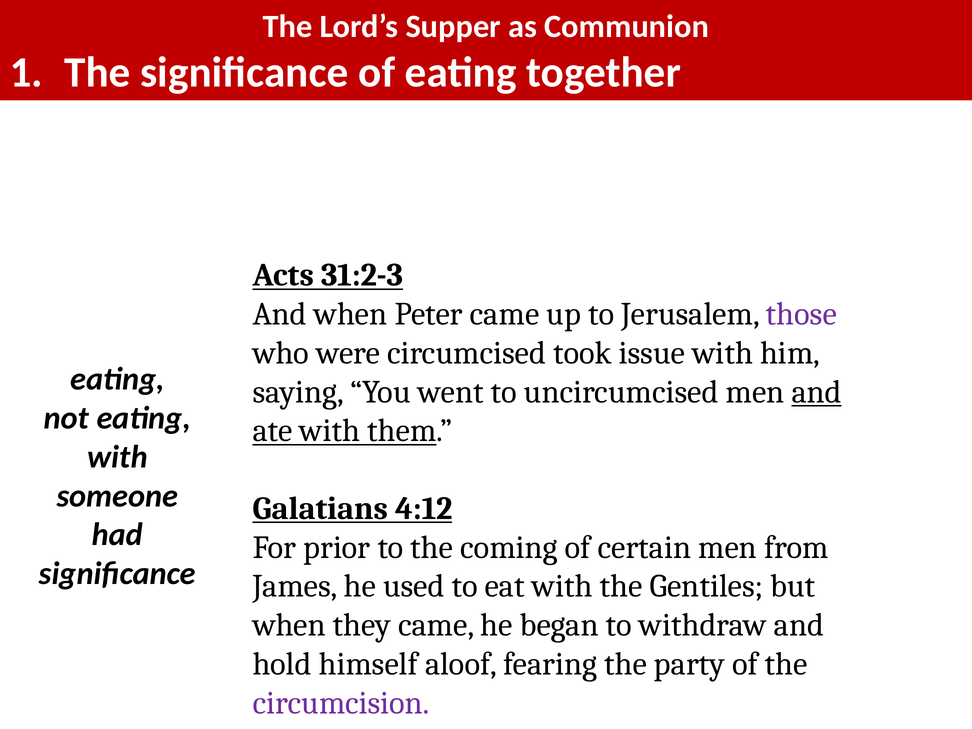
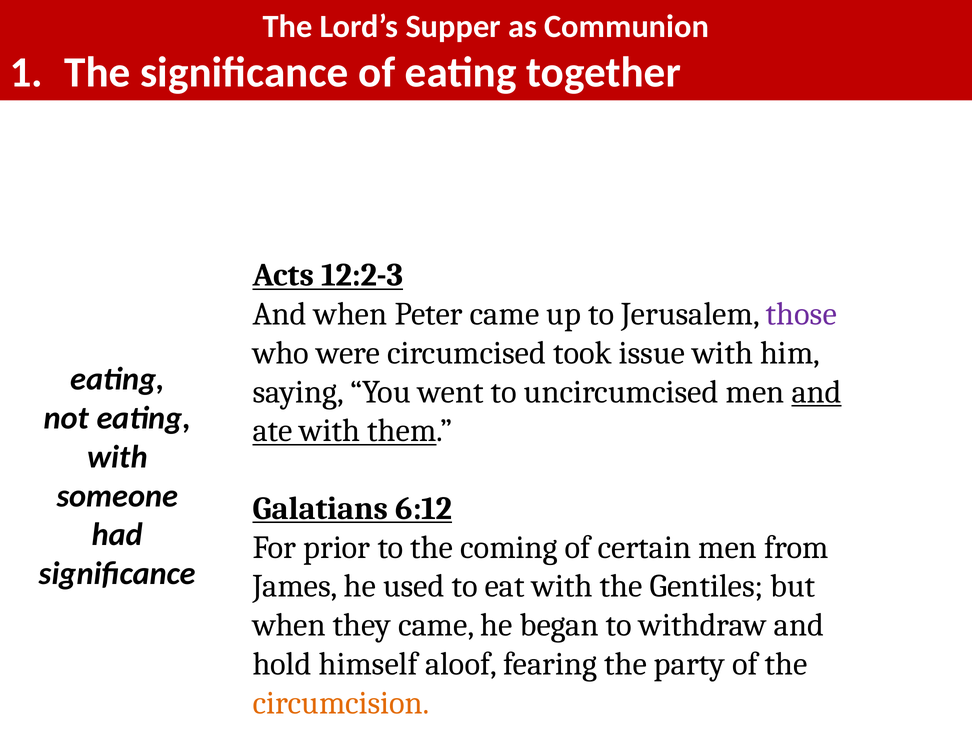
31:2-3: 31:2-3 -> 12:2-3
4:12: 4:12 -> 6:12
circumcision colour: purple -> orange
